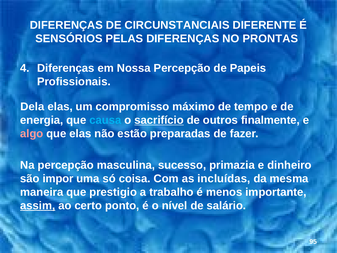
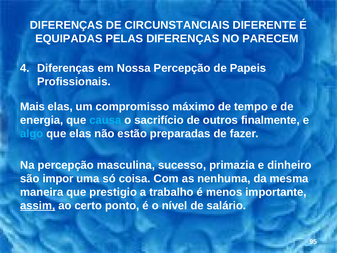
SENSÓRIOS: SENSÓRIOS -> EQUIPADAS
PRONTAS: PRONTAS -> PARECEM
Dela: Dela -> Mais
sacrifício underline: present -> none
algo colour: pink -> light blue
incluídas: incluídas -> nenhuma
